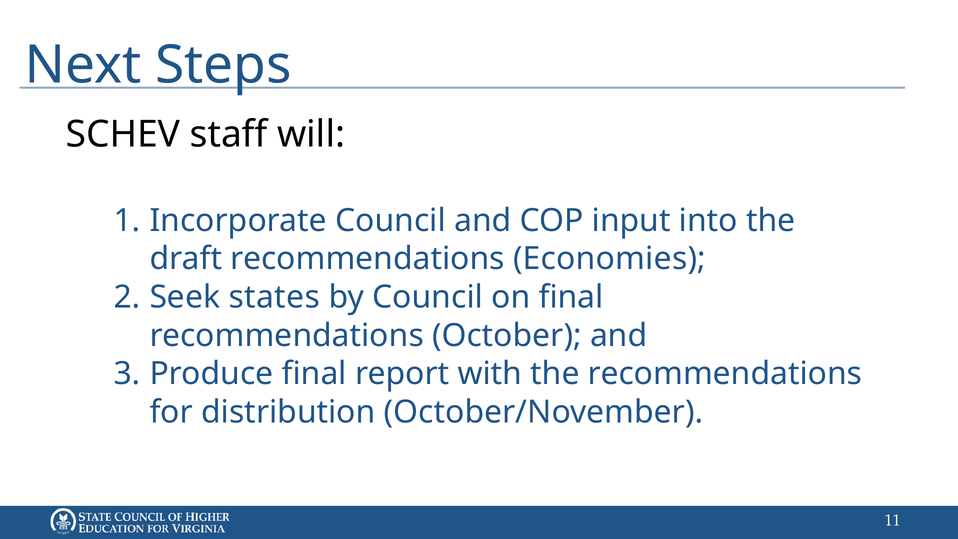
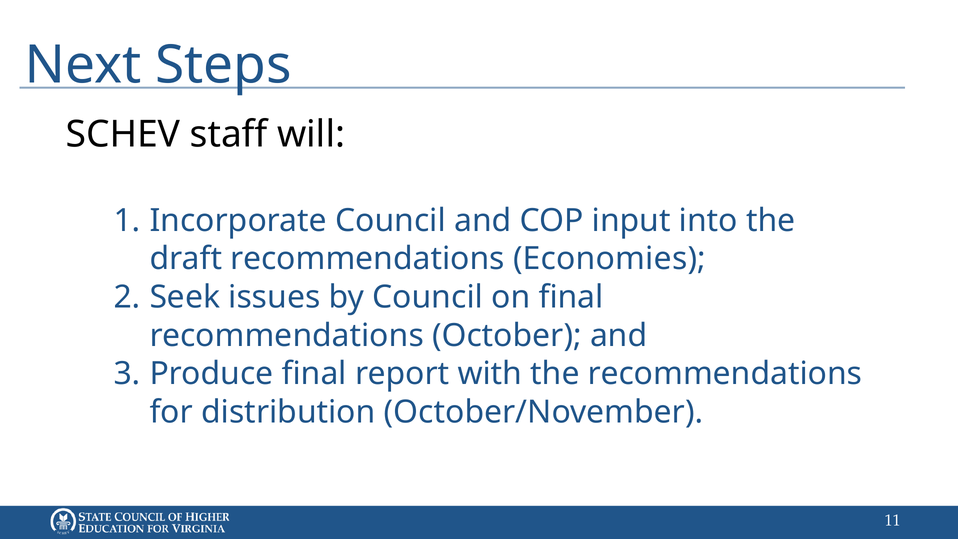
states: states -> issues
